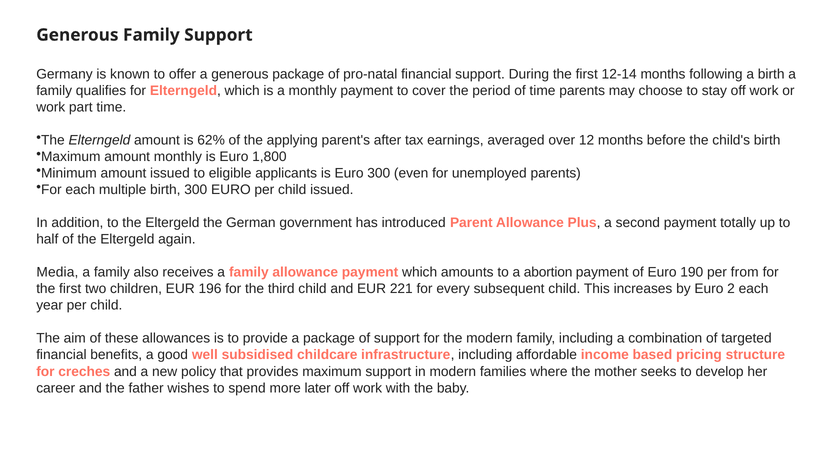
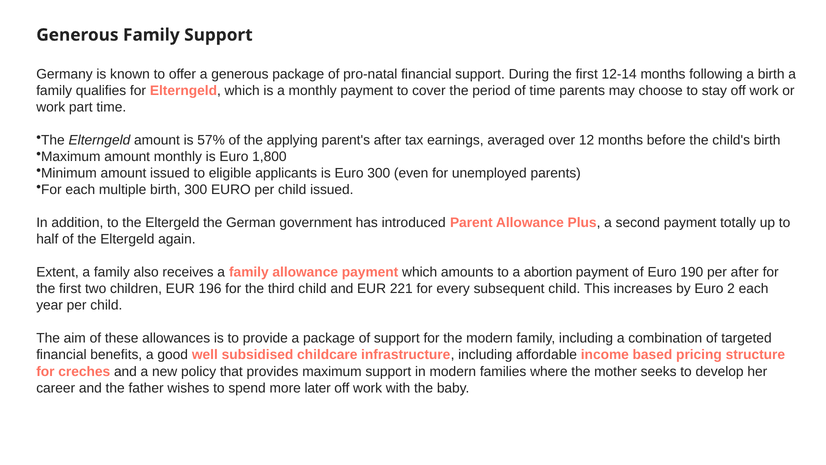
62%: 62% -> 57%
Media: Media -> Extent
per from: from -> after
